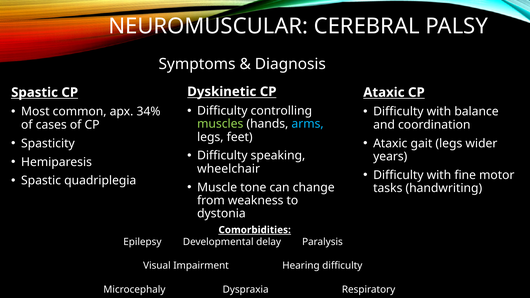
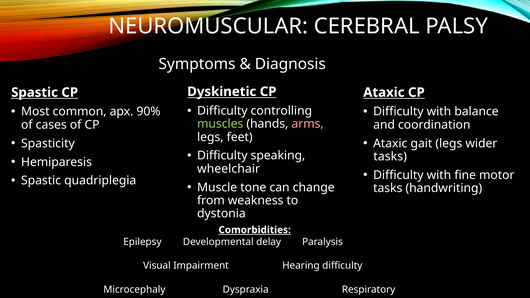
34%: 34% -> 90%
arms colour: light blue -> pink
years at (390, 157): years -> tasks
